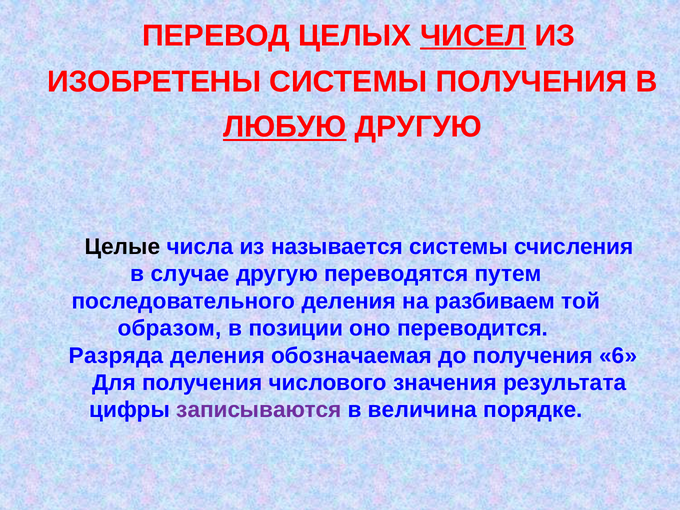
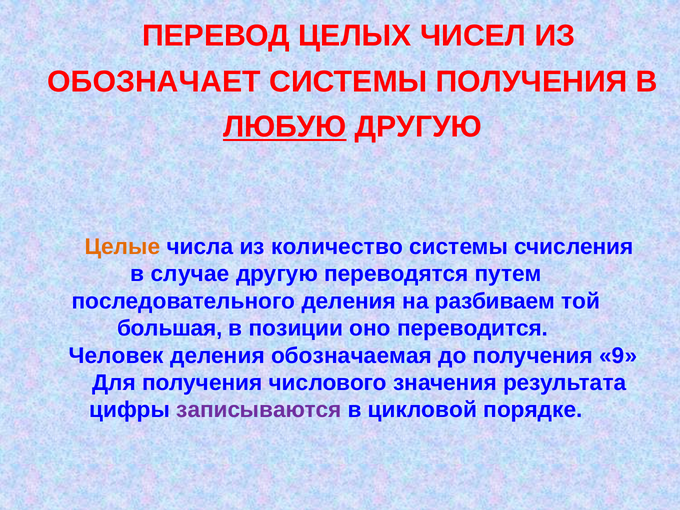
ЧИСЕЛ underline: present -> none
ИЗОБРЕТЕНЫ: ИЗОБРЕТЕНЫ -> ОБОЗНАЧАЕТ
Целые colour: black -> orange
называется: называется -> количество
образом: образом -> большая
Разряда: Разряда -> Человек
6: 6 -> 9
величина: величина -> цикловой
